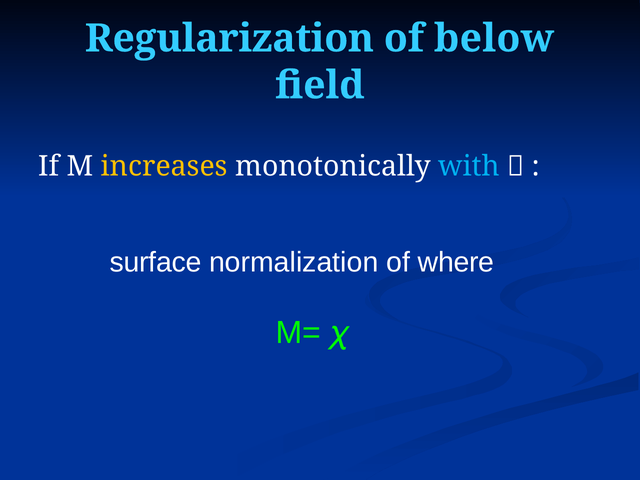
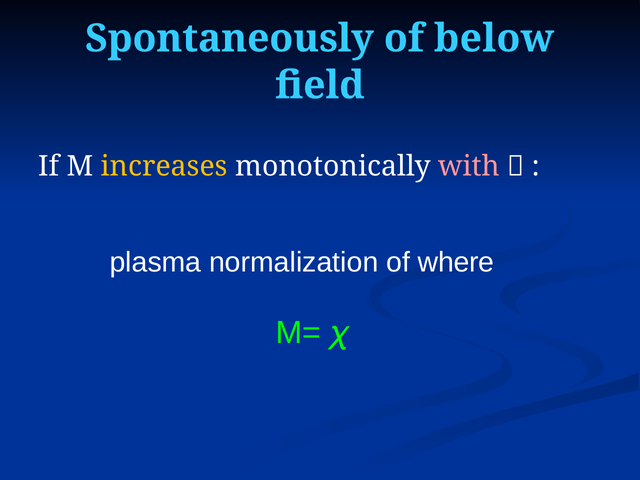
Regularization: Regularization -> Spontaneously
with colour: light blue -> pink
surface: surface -> plasma
